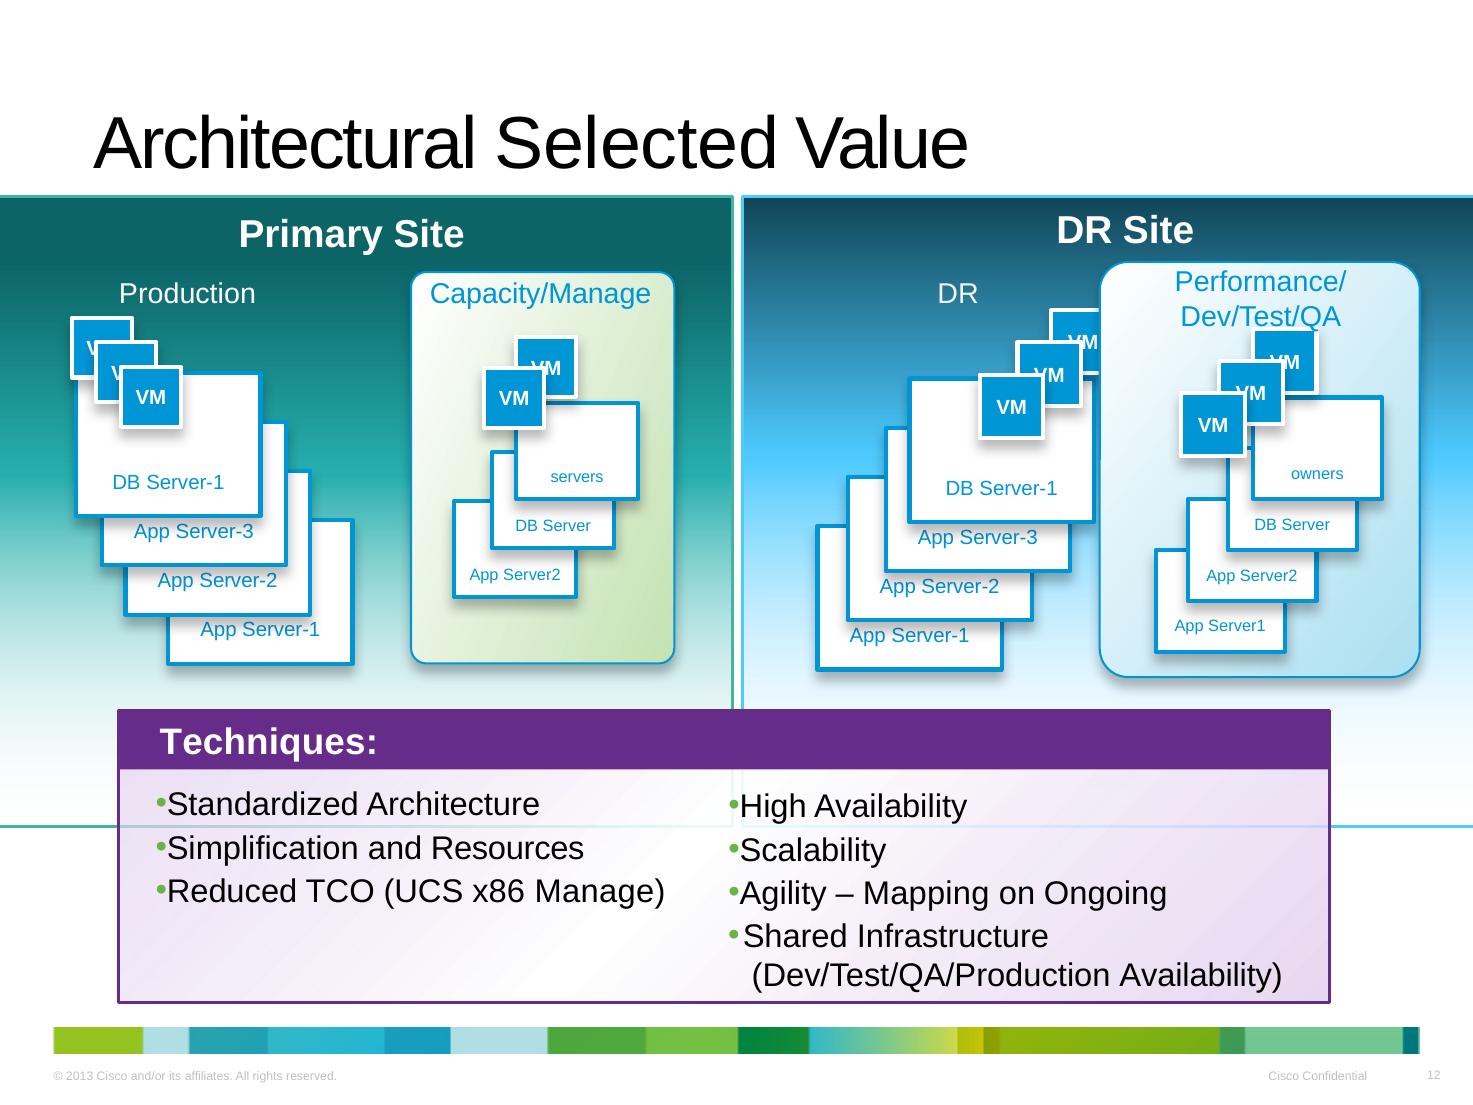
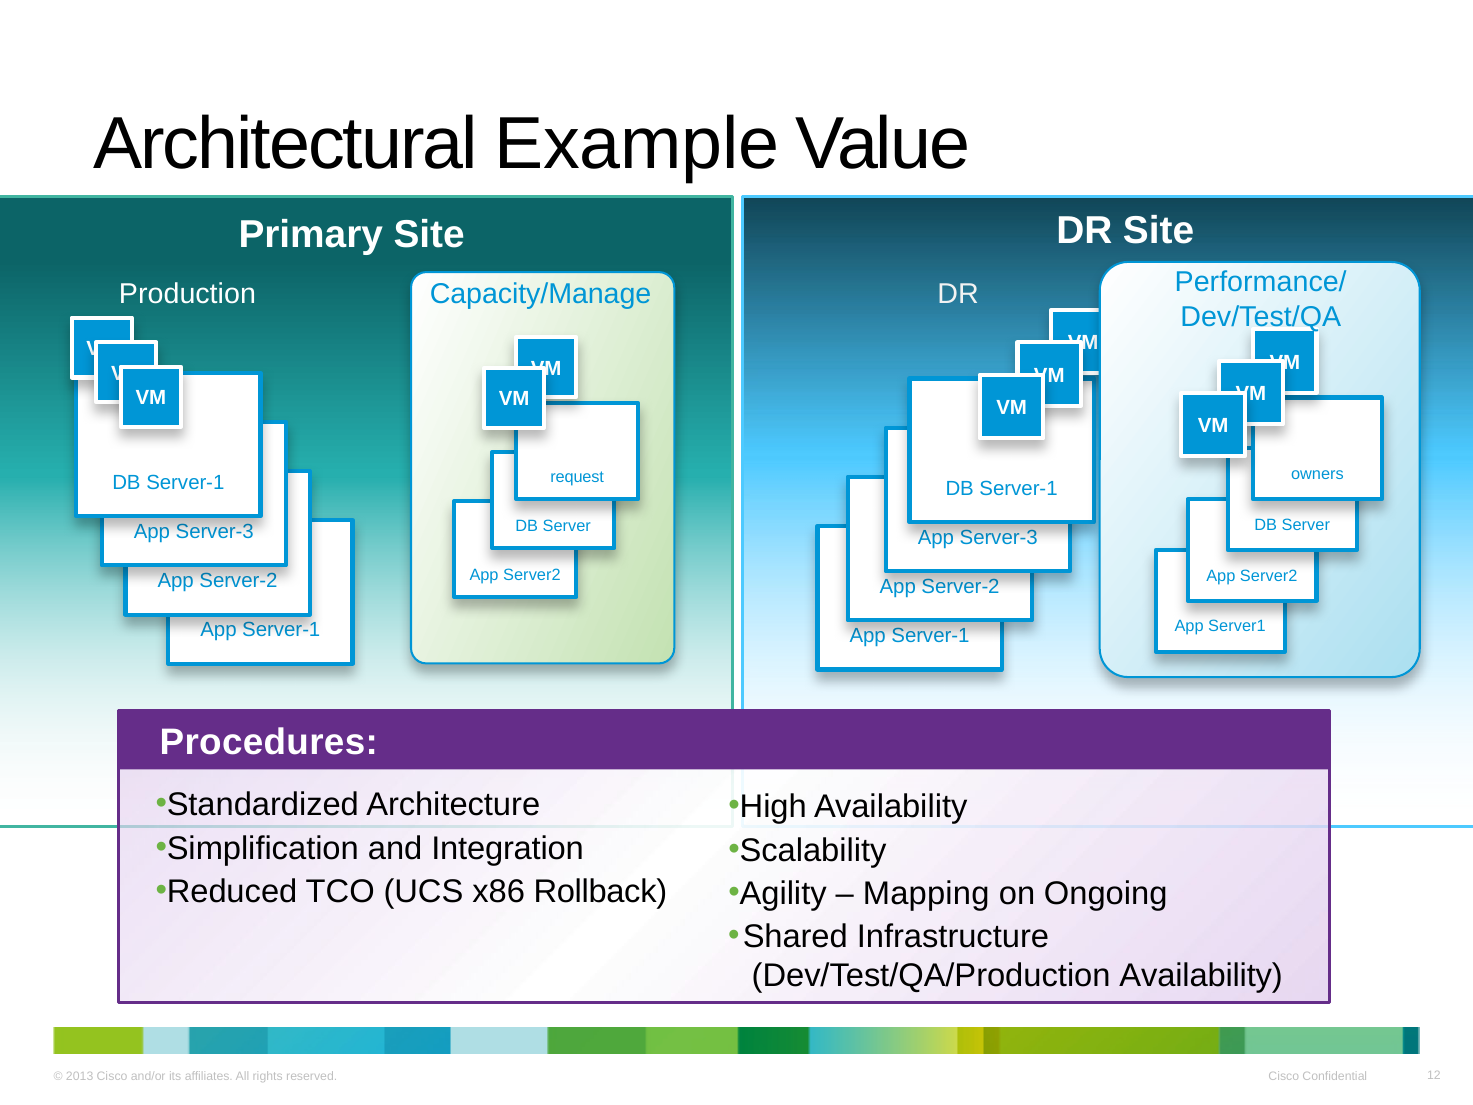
Selected: Selected -> Example
servers: servers -> request
Techniques: Techniques -> Procedures
Resources: Resources -> Integration
Manage: Manage -> Rollback
